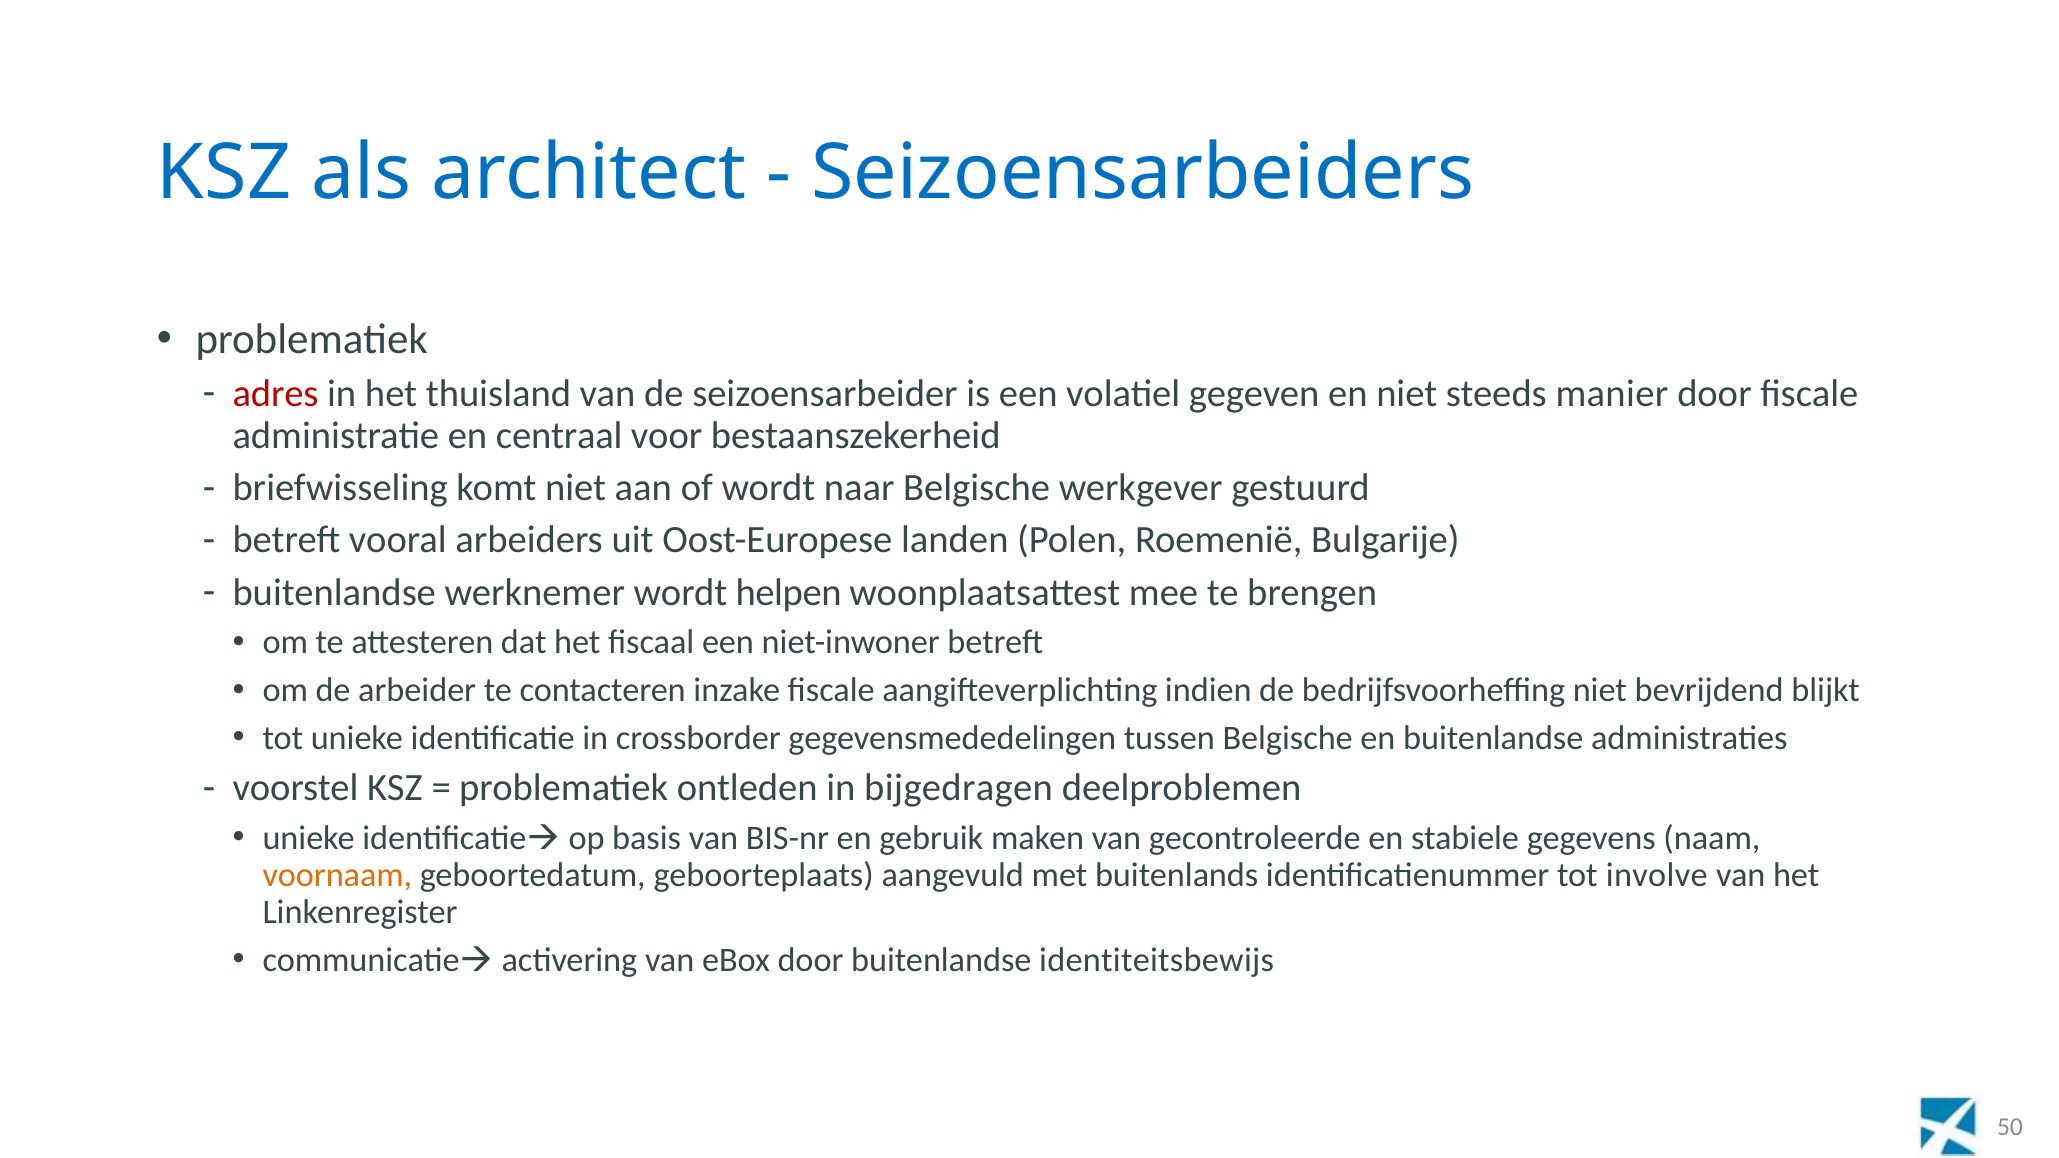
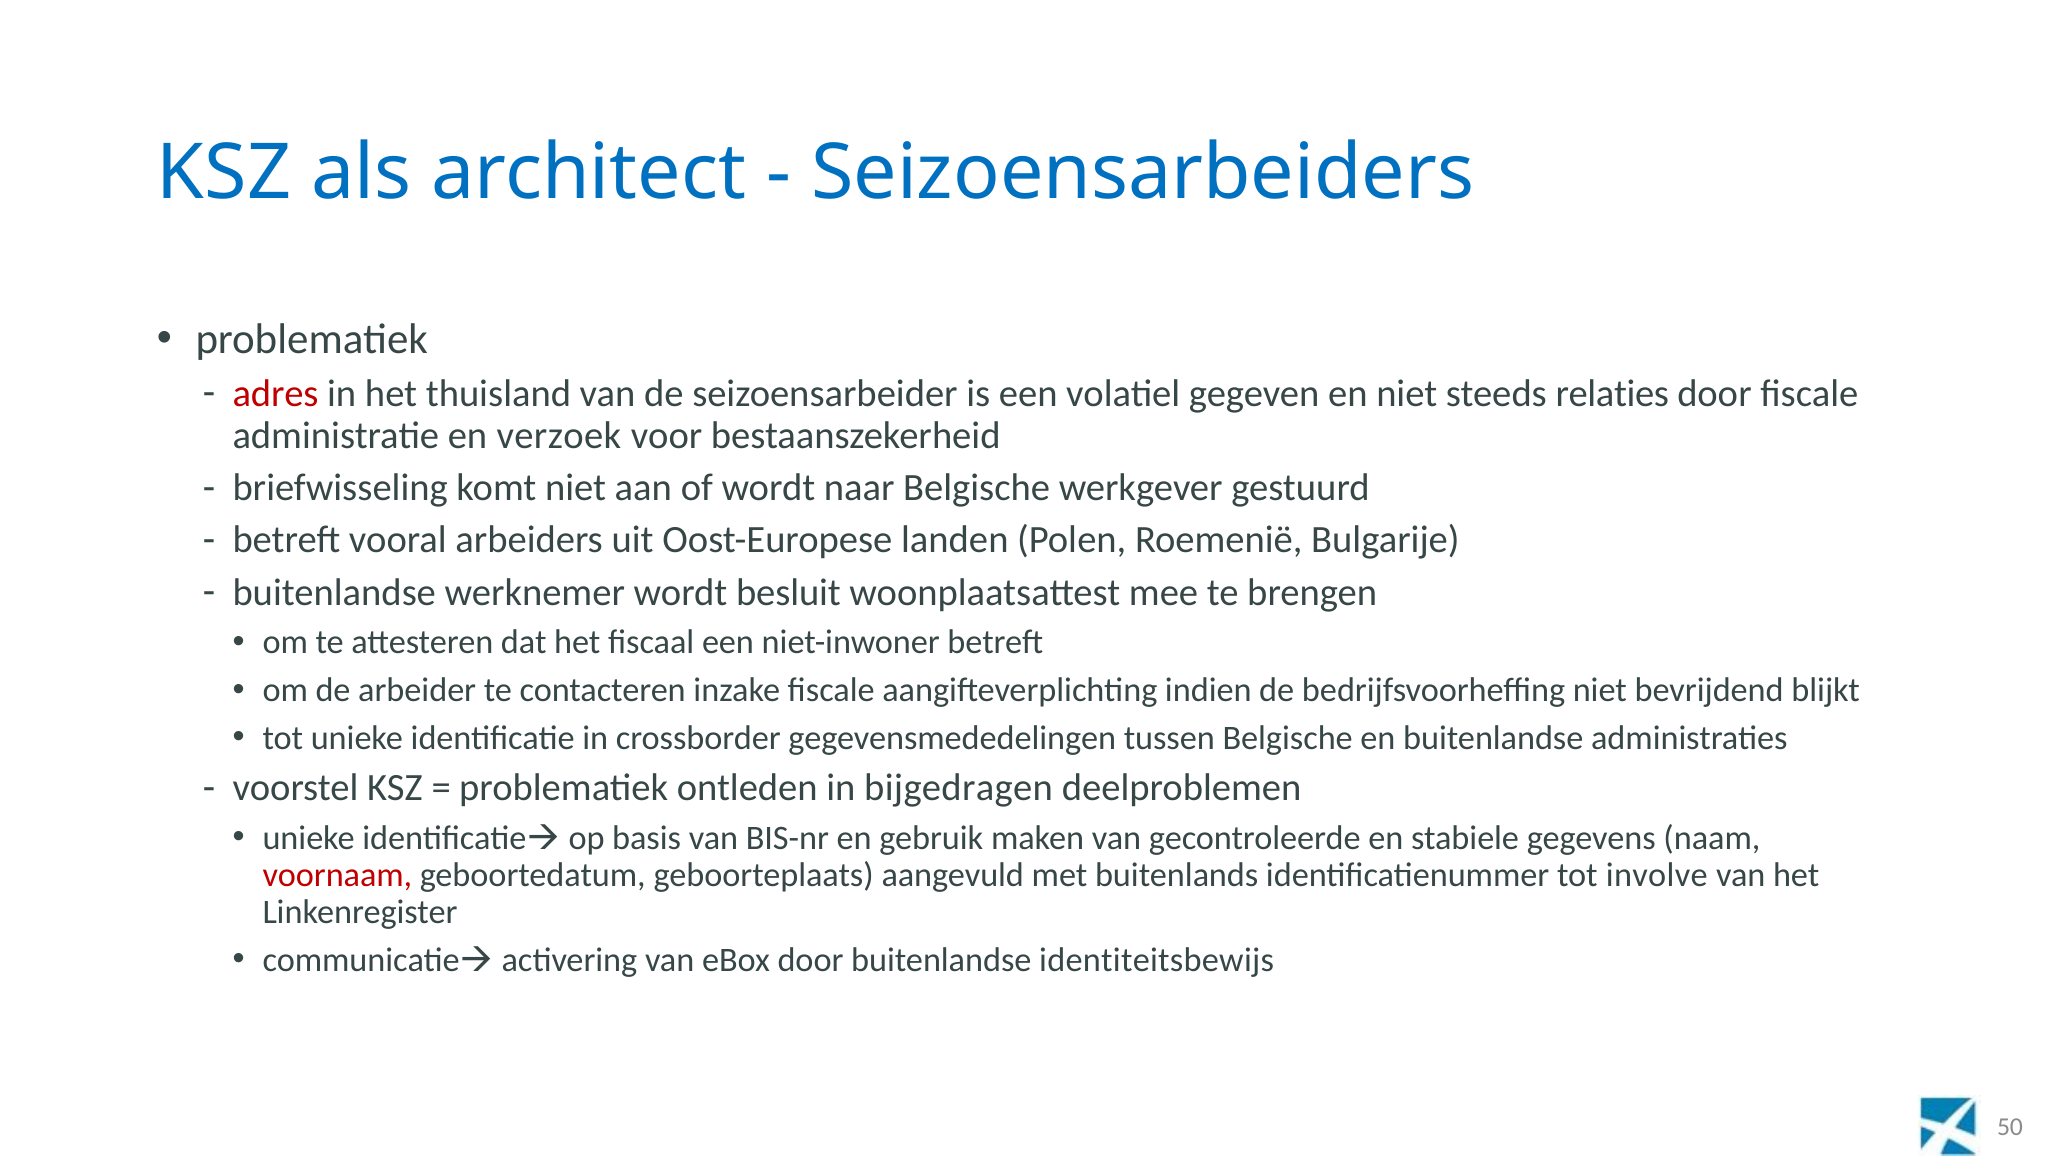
manier: manier -> relaties
centraal: centraal -> verzoek
helpen: helpen -> besluit
voornaam colour: orange -> red
